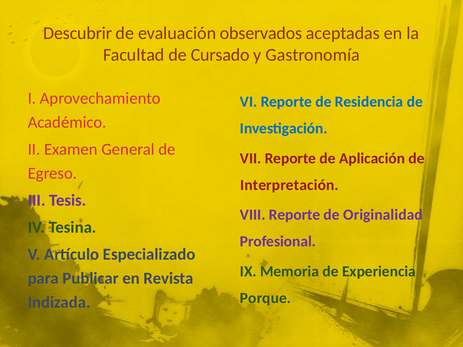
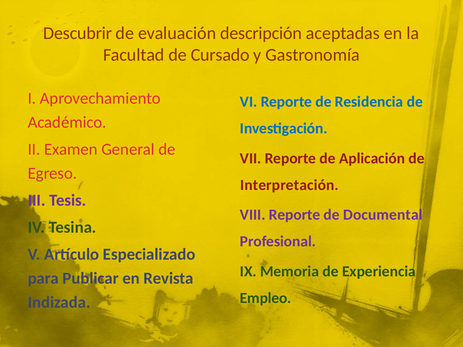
observados: observados -> descripción
Originalidad: Originalidad -> Documental
Porque: Porque -> Empleo
